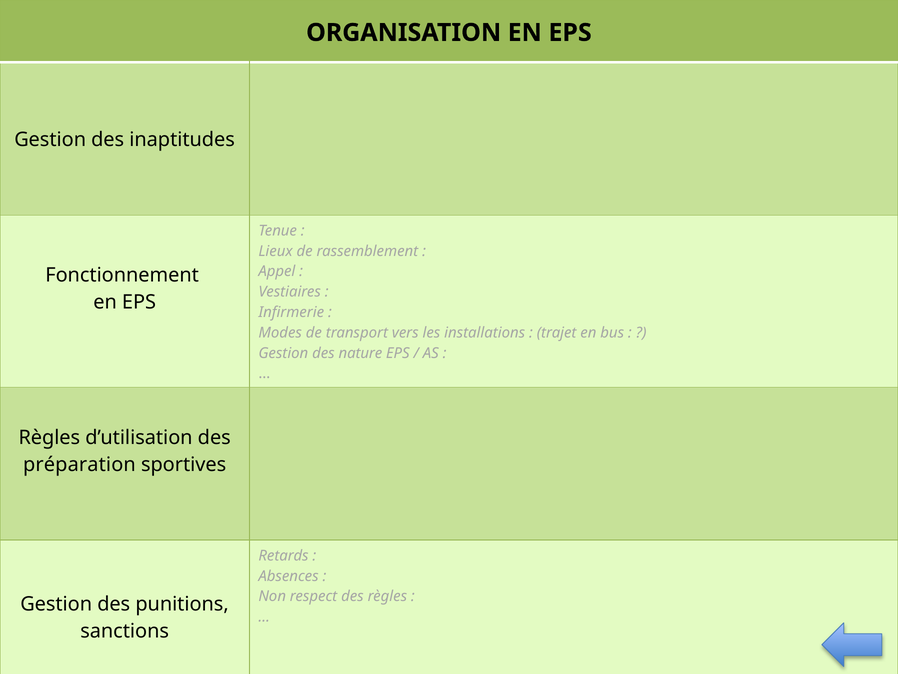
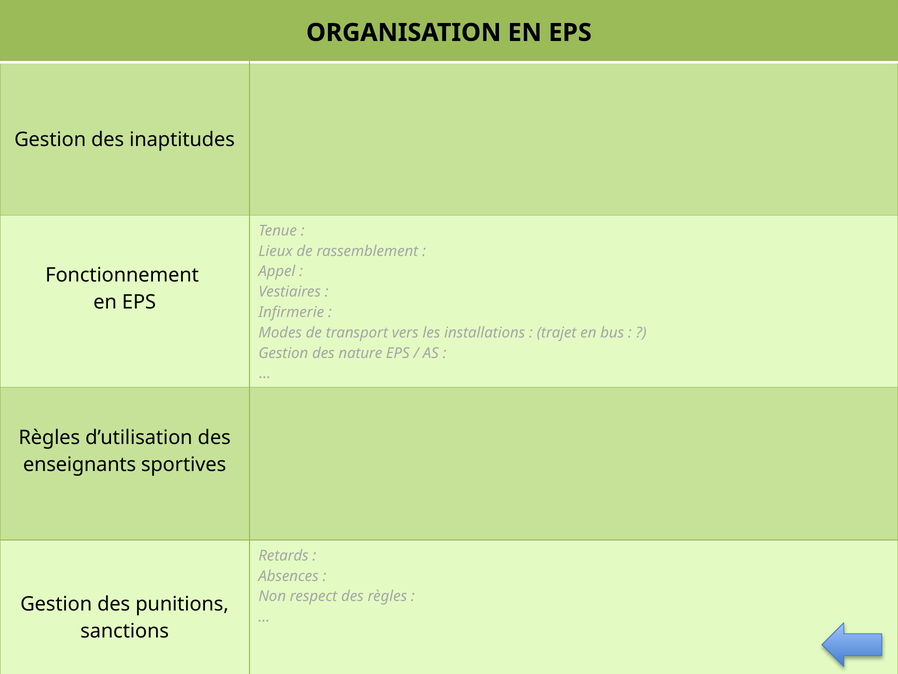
préparation: préparation -> enseignants
